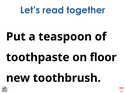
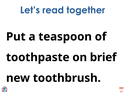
floor: floor -> brief
